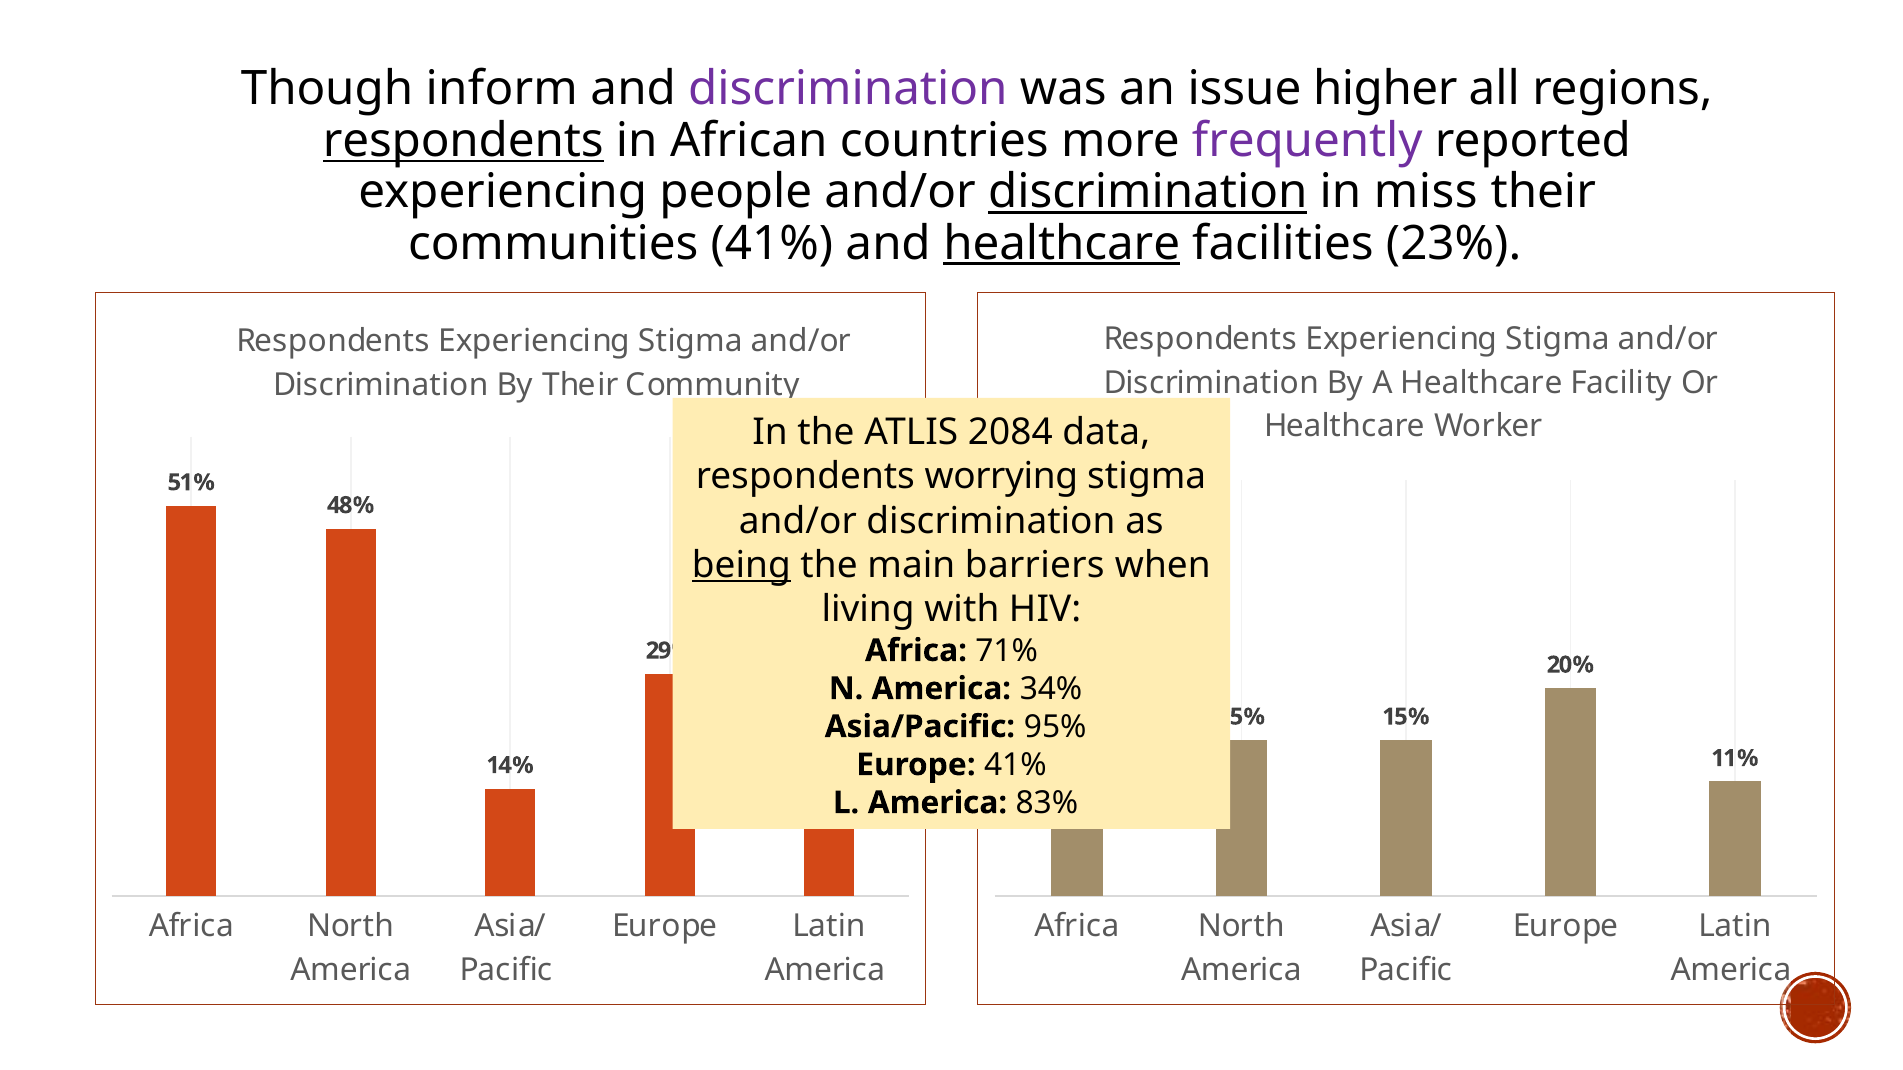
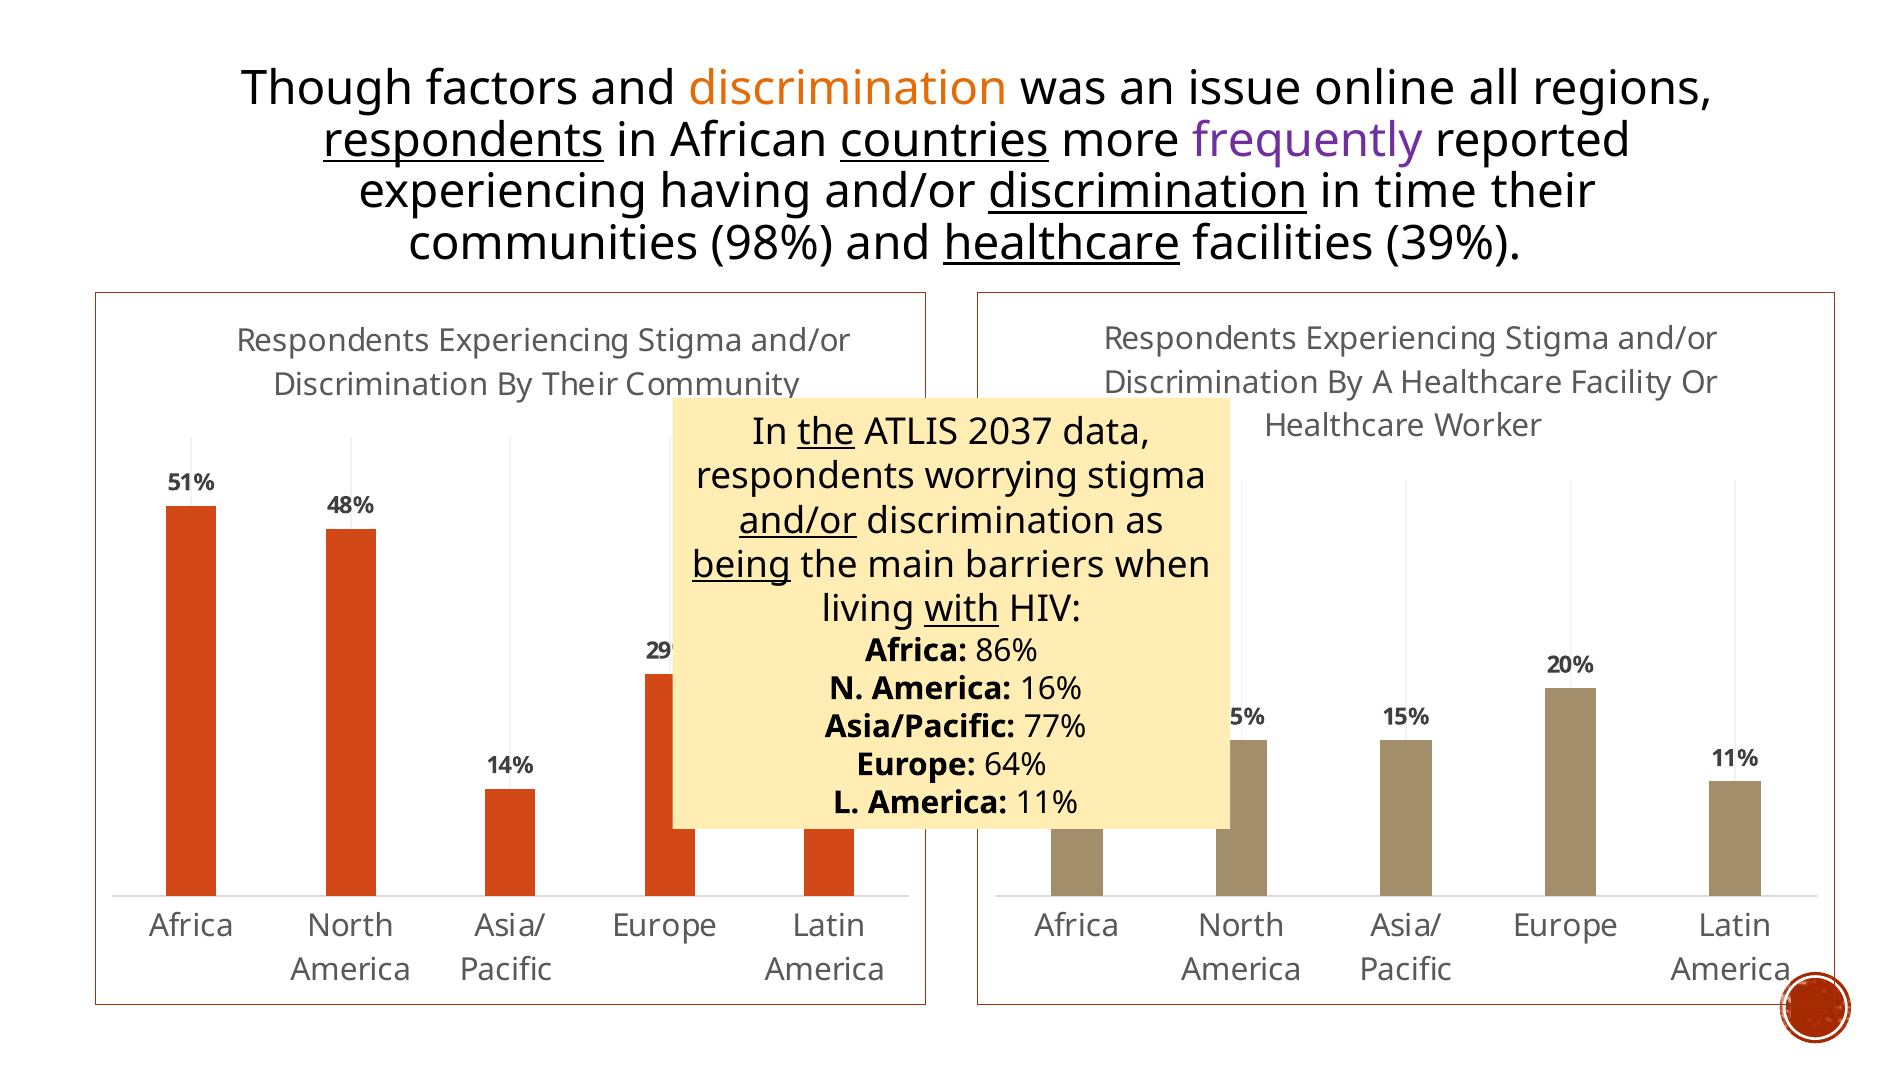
inform: inform -> factors
discrimination at (848, 89) colour: purple -> orange
higher: higher -> online
countries underline: none -> present
people: people -> having
miss: miss -> time
communities 41%: 41% -> 98%
23%: 23% -> 39%
the at (826, 432) underline: none -> present
2084: 2084 -> 2037
and/or at (798, 521) underline: none -> present
with underline: none -> present
71%: 71% -> 86%
34%: 34% -> 16%
95%: 95% -> 77%
Europe 41%: 41% -> 64%
America 83%: 83% -> 11%
